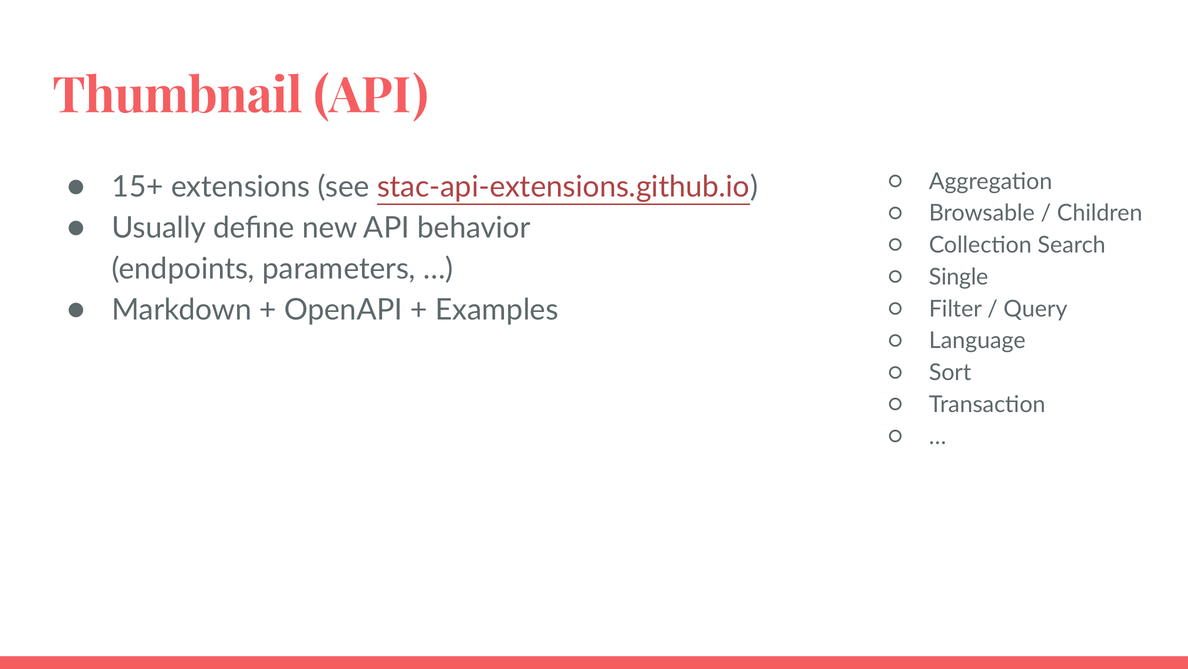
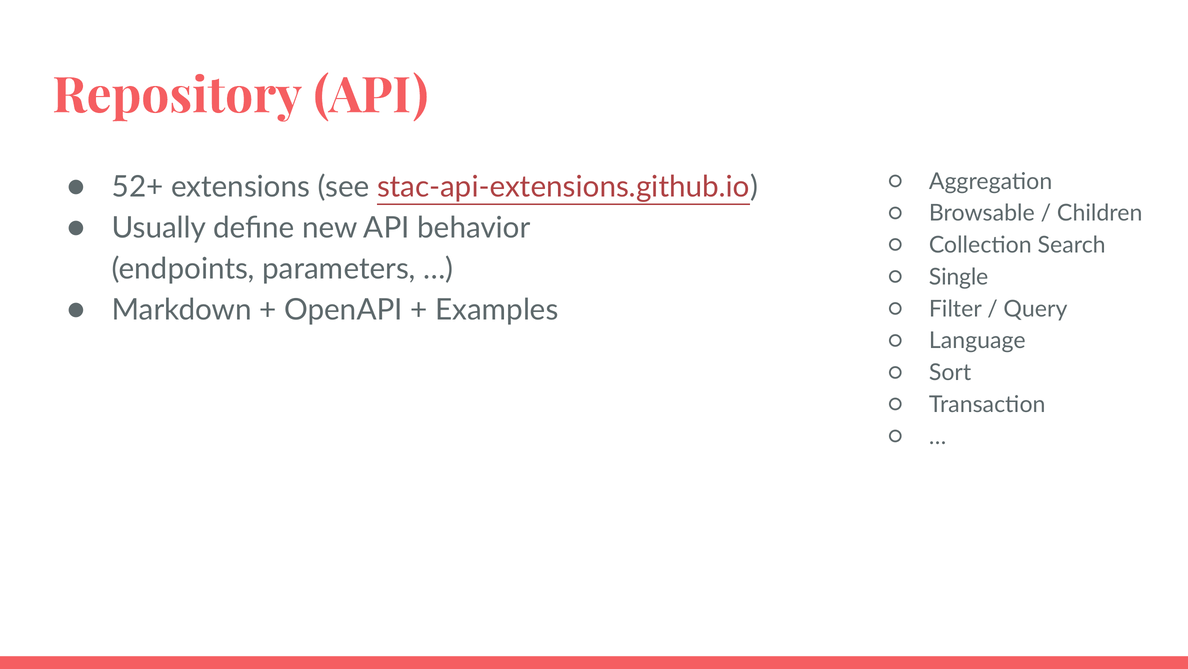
Thumbnail: Thumbnail -> Repository
15+: 15+ -> 52+
